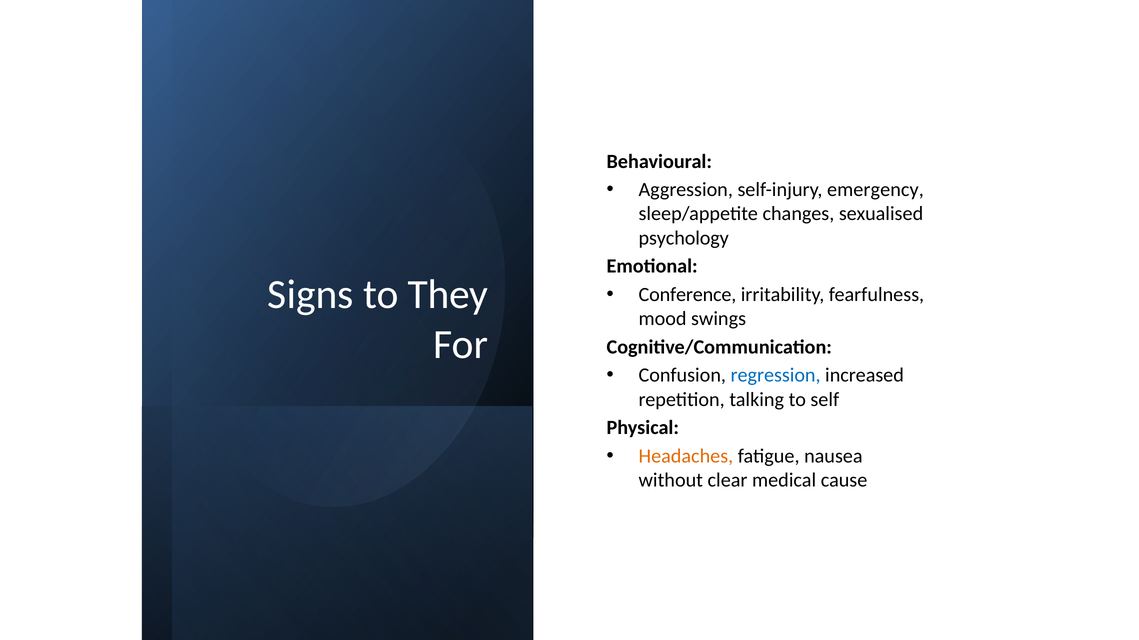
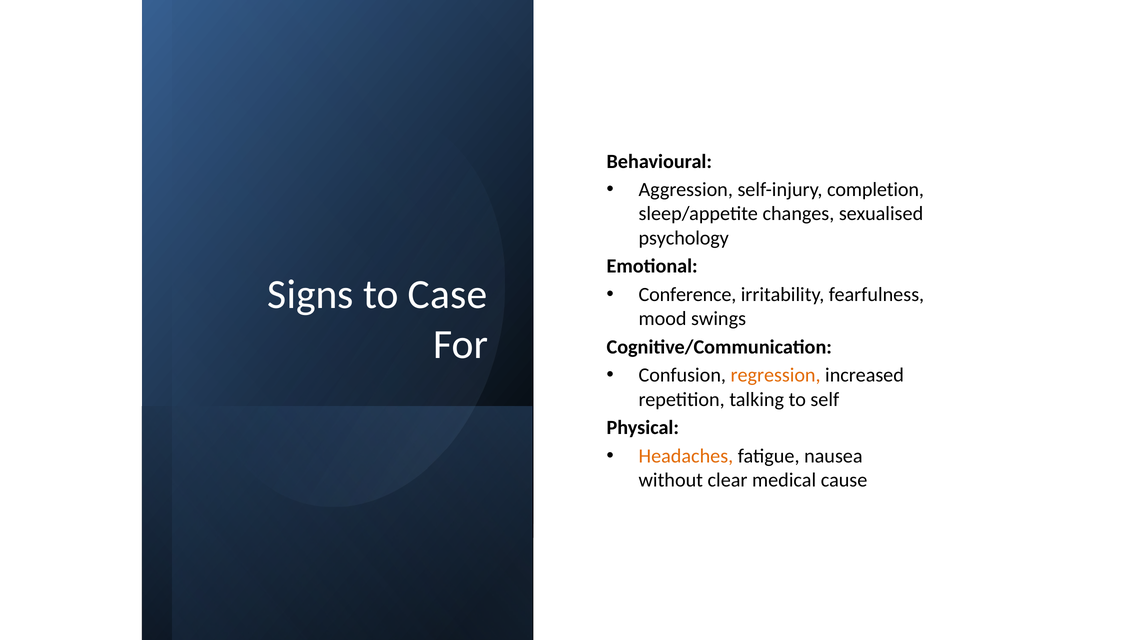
emergency: emergency -> completion
They: They -> Case
regression colour: blue -> orange
